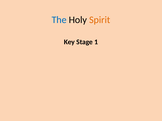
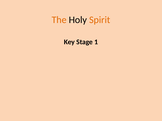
The colour: blue -> orange
